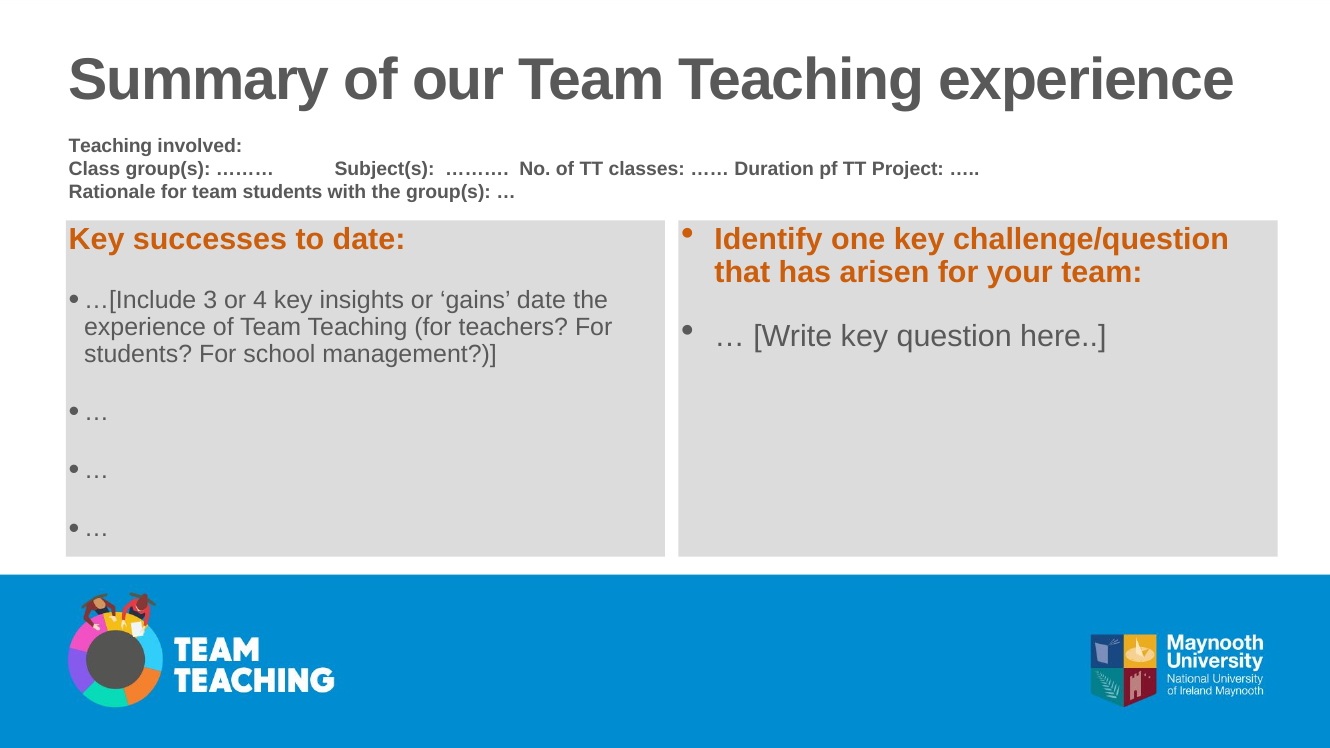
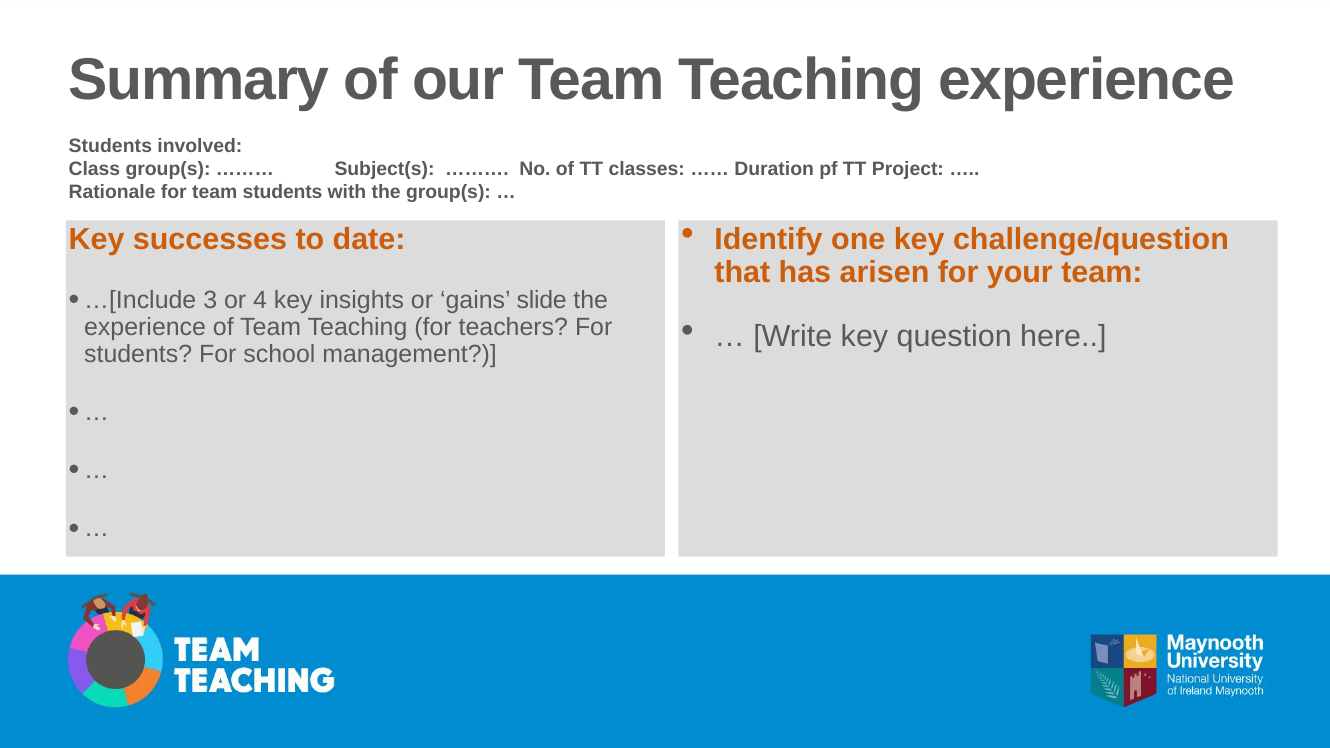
Teaching at (110, 146): Teaching -> Students
gains date: date -> slide
